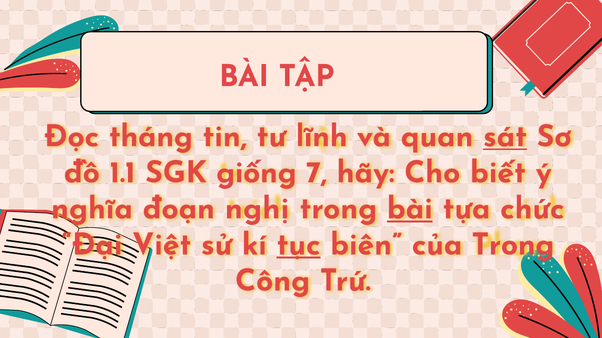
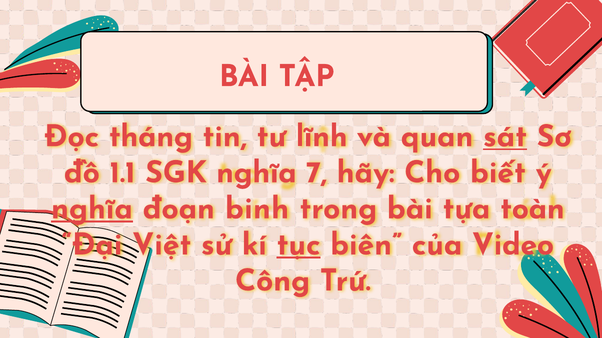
SGK giống: giống -> nghĩa
nghĩa at (92, 209) underline: none -> present
nghị: nghị -> binh
bài at (410, 209) underline: present -> none
chức: chức -> toàn
của Trong: Trong -> Video
